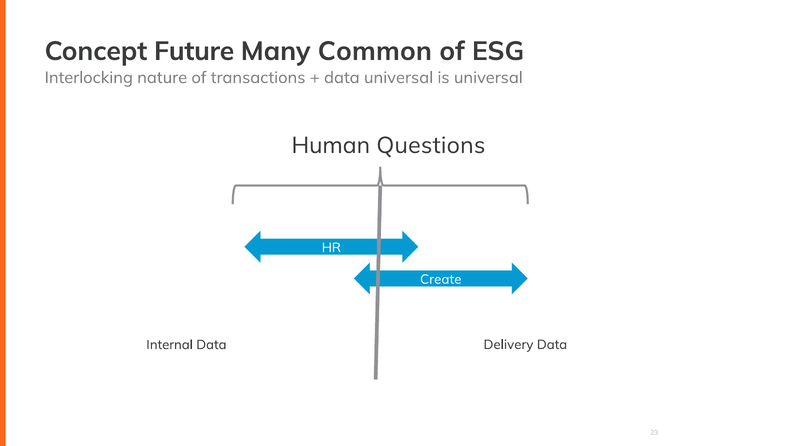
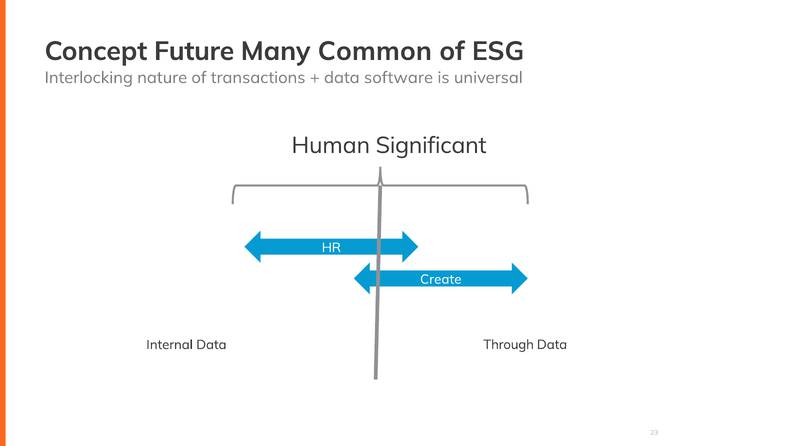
data universal: universal -> software
Questions: Questions -> Significant
Delivery: Delivery -> Through
